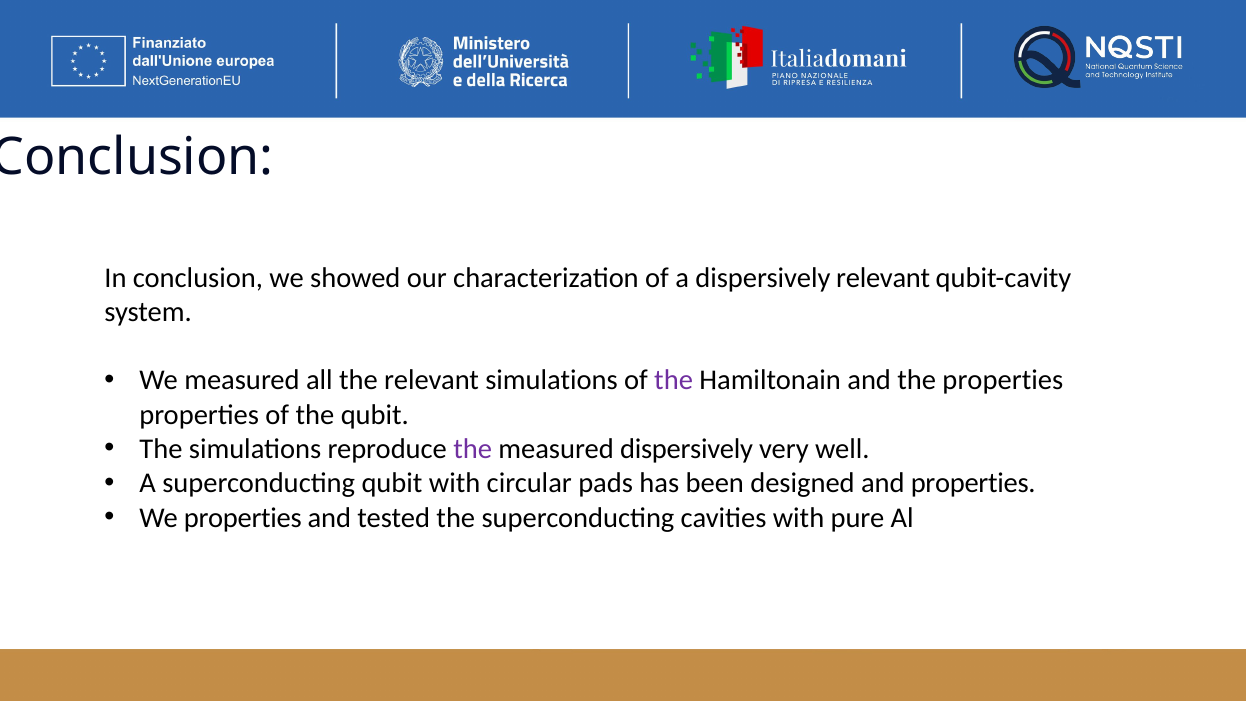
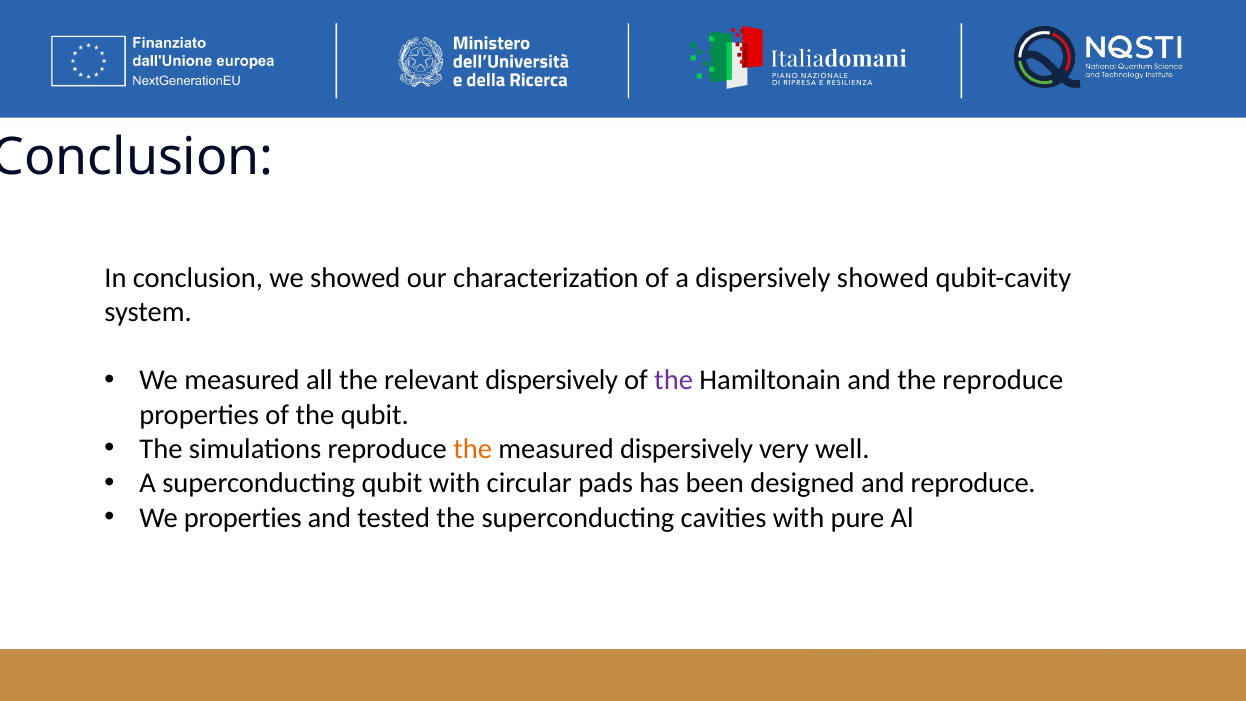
dispersively relevant: relevant -> showed
relevant simulations: simulations -> dispersively
the properties: properties -> reproduce
the at (473, 449) colour: purple -> orange
and properties: properties -> reproduce
